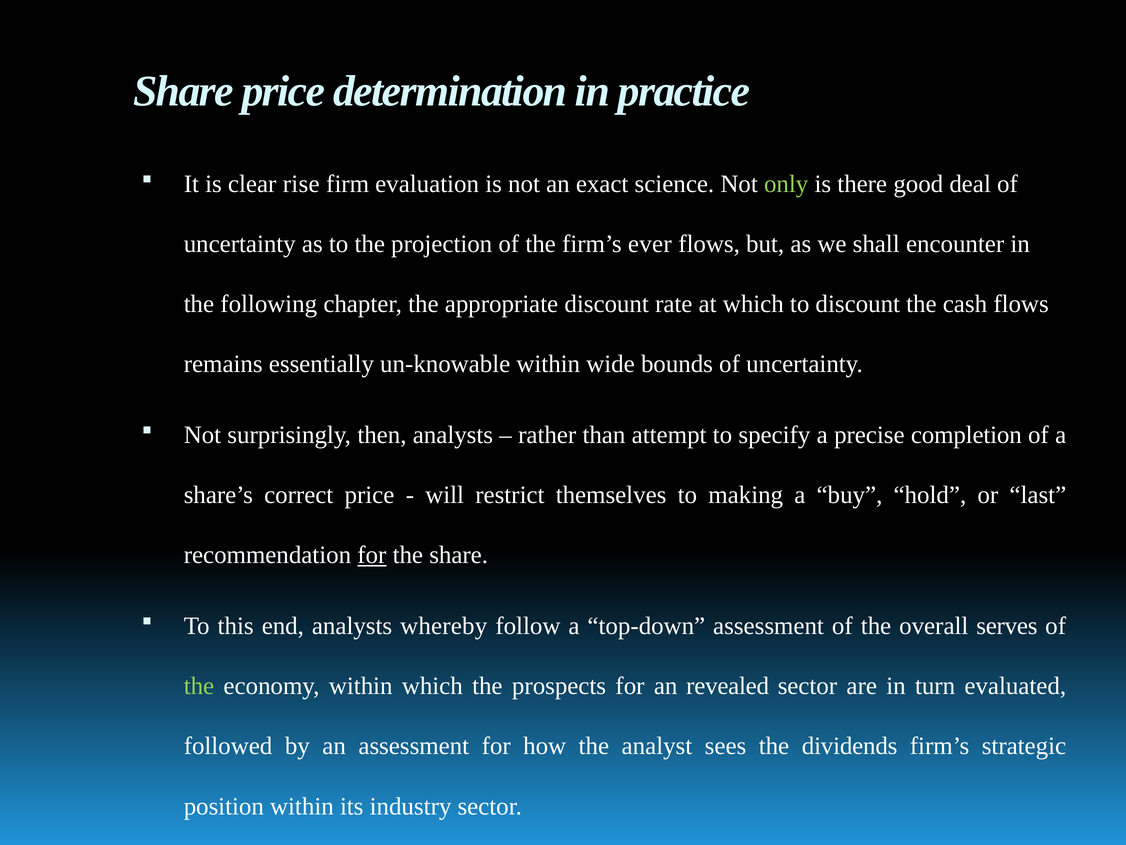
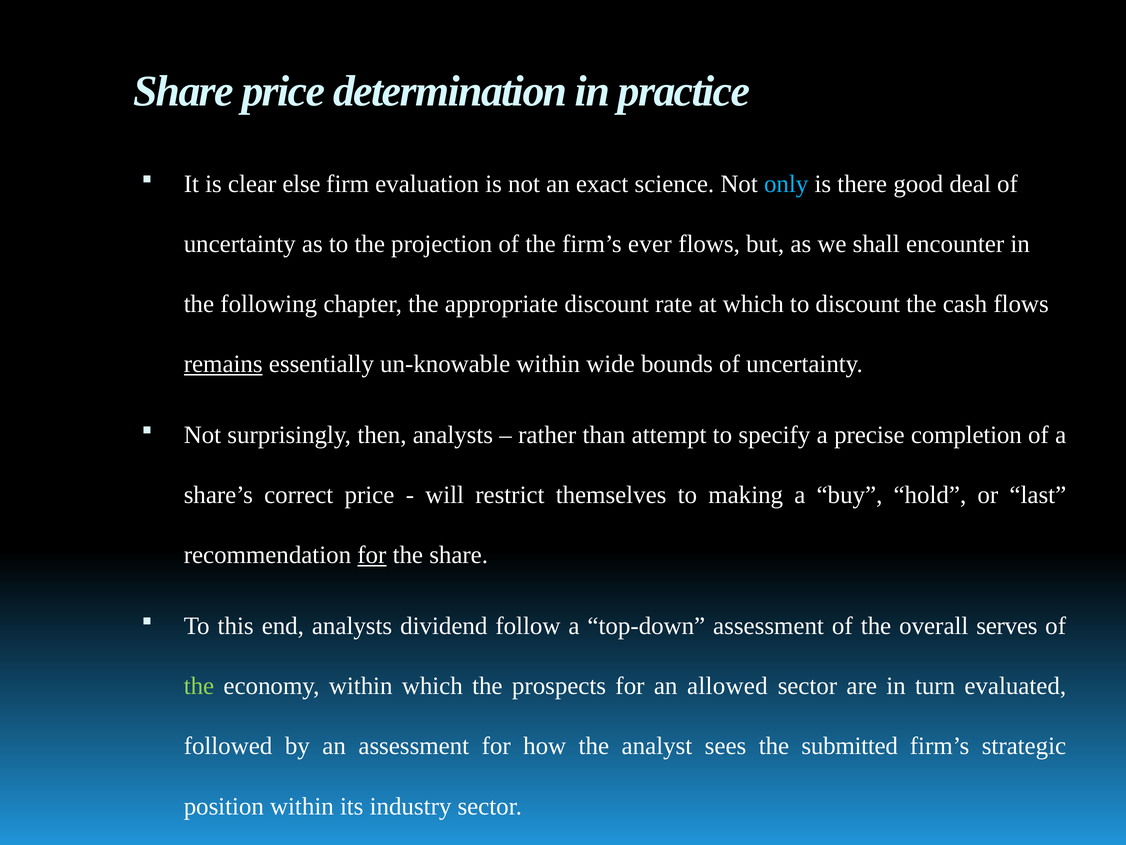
rise: rise -> else
only colour: light green -> light blue
remains underline: none -> present
whereby: whereby -> dividend
revealed: revealed -> allowed
dividends: dividends -> submitted
